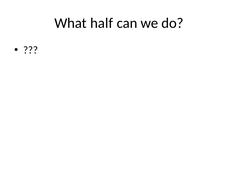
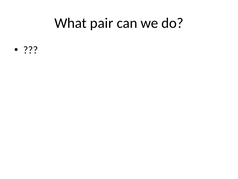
half: half -> pair
